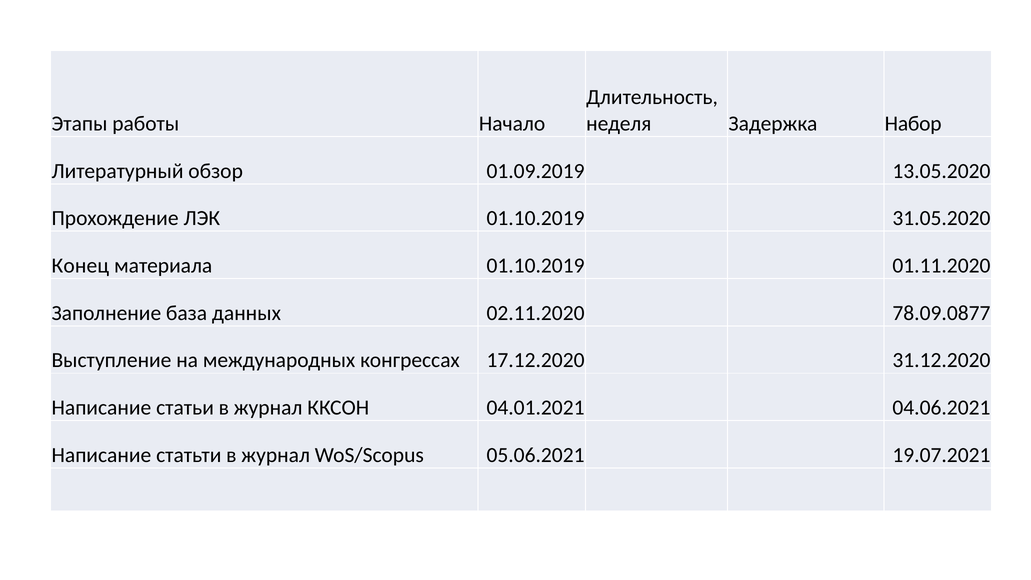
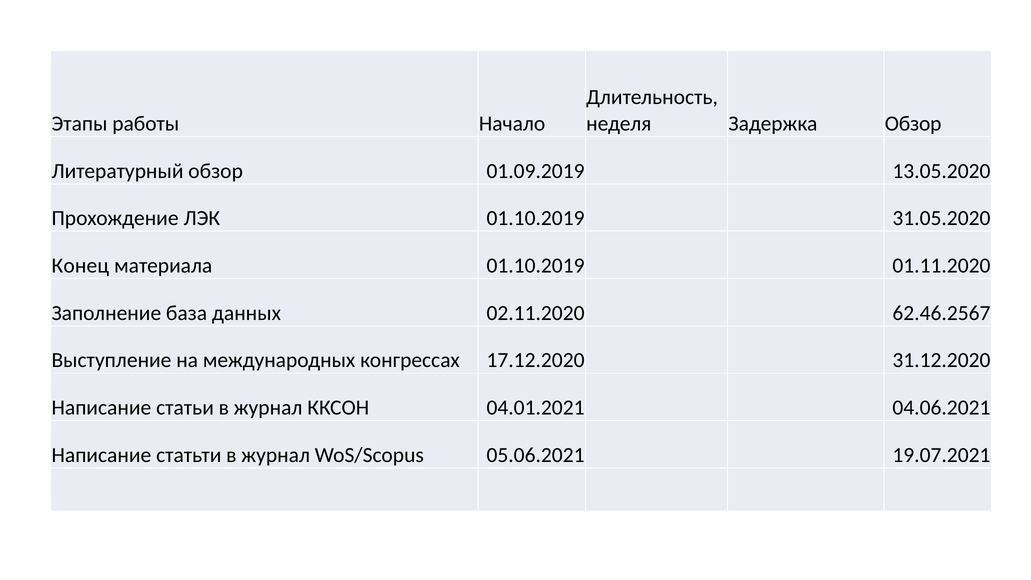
Задержка Набор: Набор -> Обзор
78.09.0877: 78.09.0877 -> 62.46.2567
